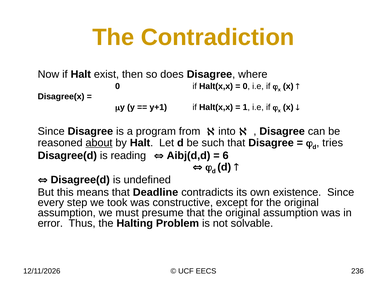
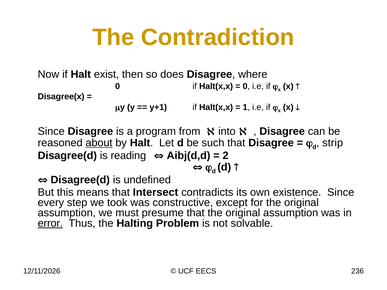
tries: tries -> strip
6: 6 -> 2
Deadline: Deadline -> Intersect
error underline: none -> present
